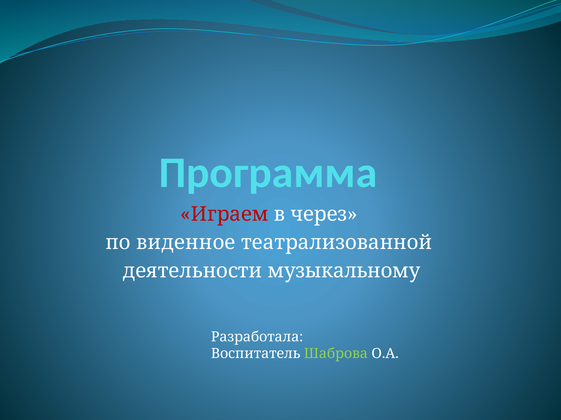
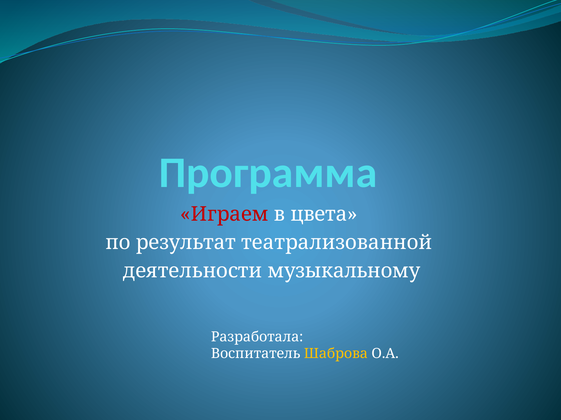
через: через -> цвета
виденное: виденное -> результат
Шаброва colour: light green -> yellow
